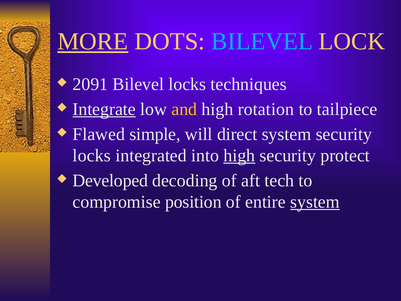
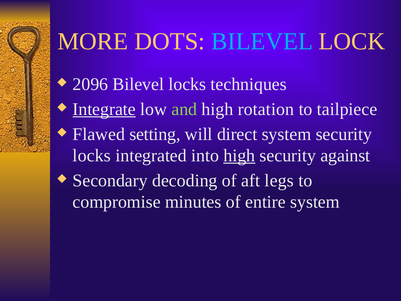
MORE underline: present -> none
2091: 2091 -> 2096
and colour: yellow -> light green
simple: simple -> setting
protect: protect -> against
Developed: Developed -> Secondary
tech: tech -> legs
position: position -> minutes
system at (315, 202) underline: present -> none
